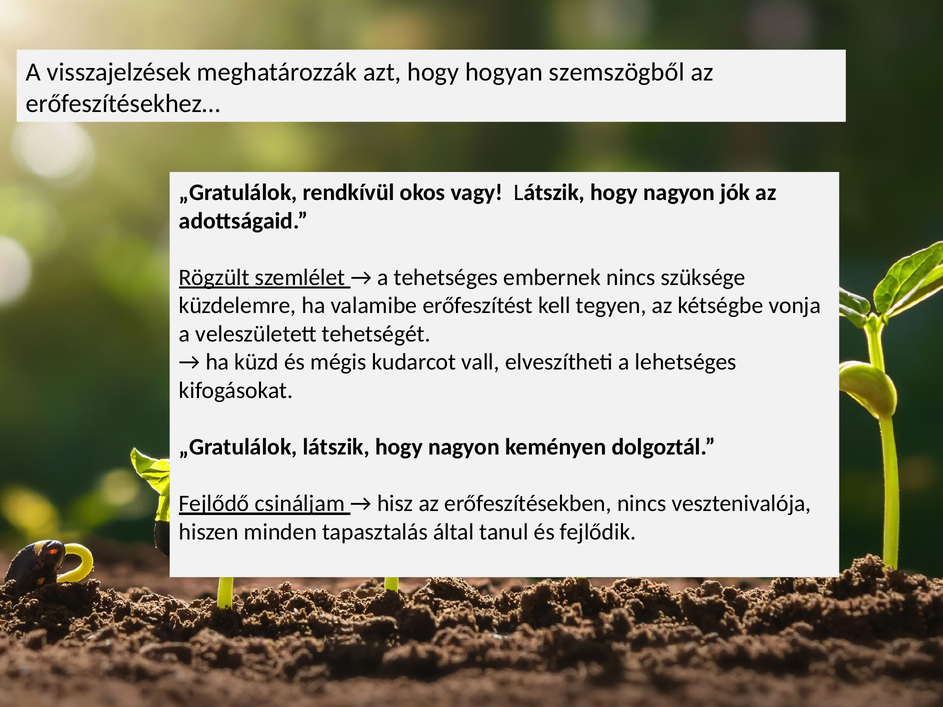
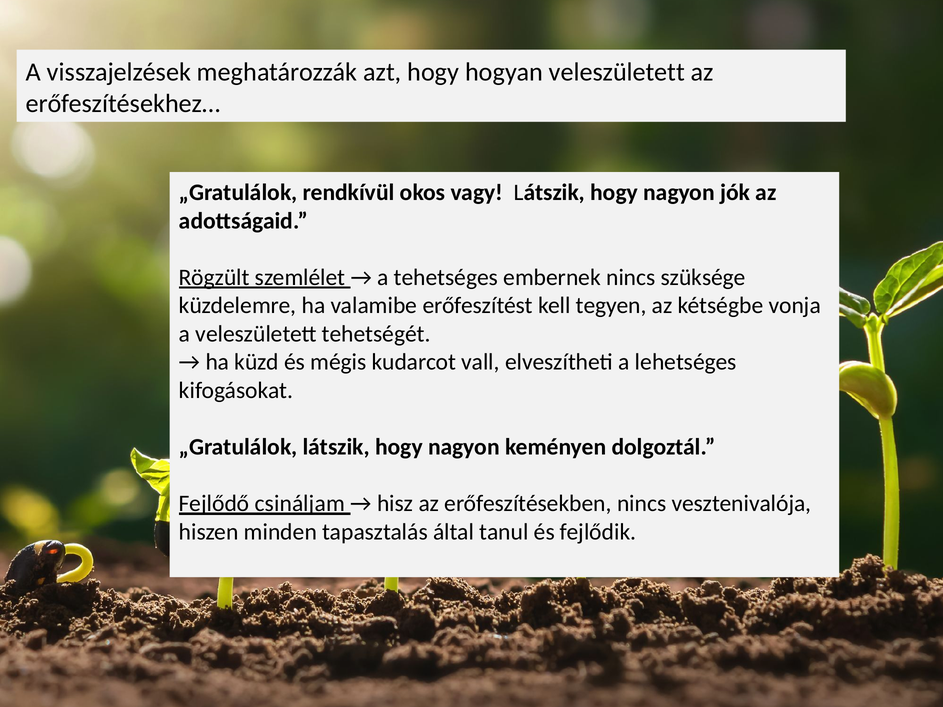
hogyan szemszögből: szemszögből -> veleszületett
